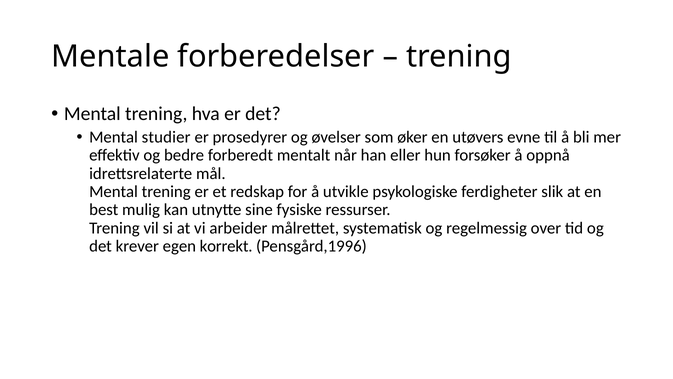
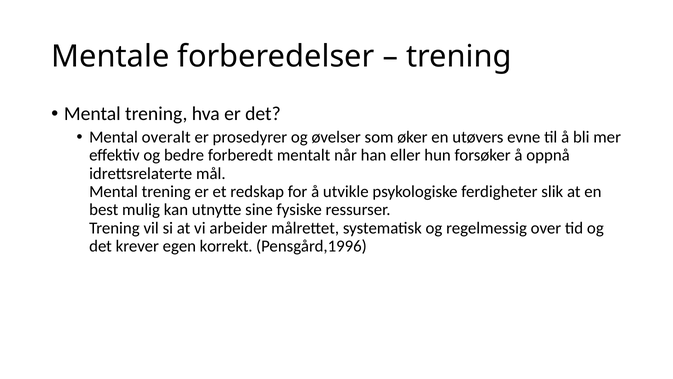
studier: studier -> overalt
